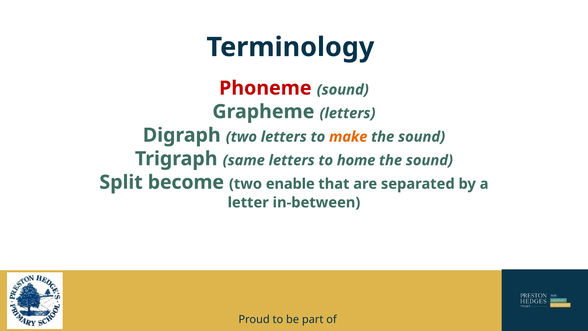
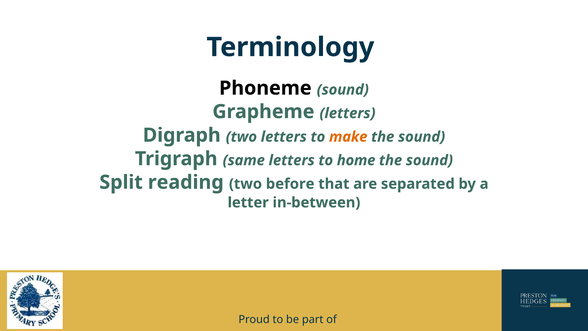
Phoneme colour: red -> black
become: become -> reading
enable: enable -> before
